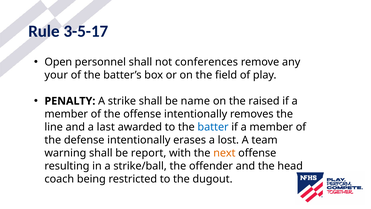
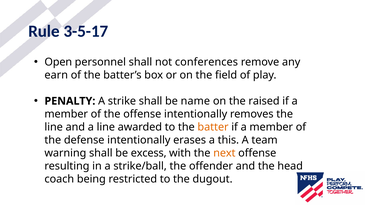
your: your -> earn
a last: last -> line
batter colour: blue -> orange
lost: lost -> this
report: report -> excess
